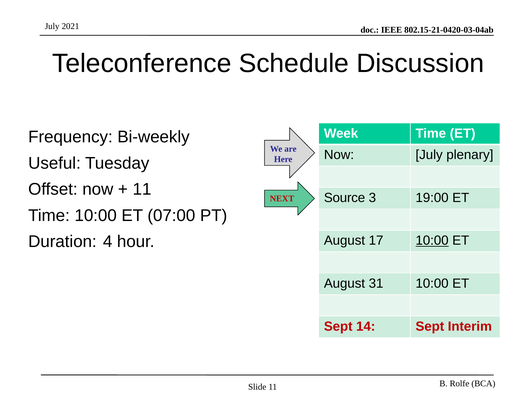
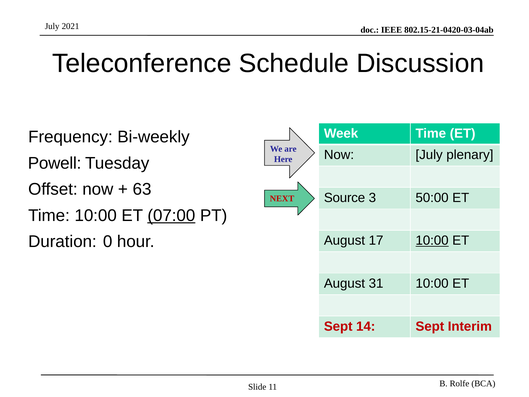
Useful: Useful -> Powell
11 at (142, 189): 11 -> 63
19:00: 19:00 -> 50:00
07:00 underline: none -> present
4: 4 -> 0
